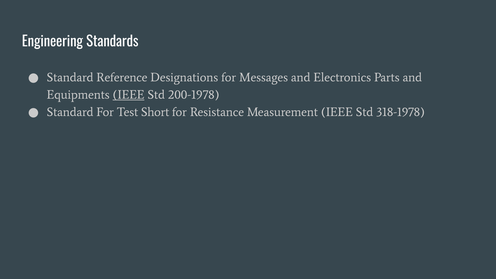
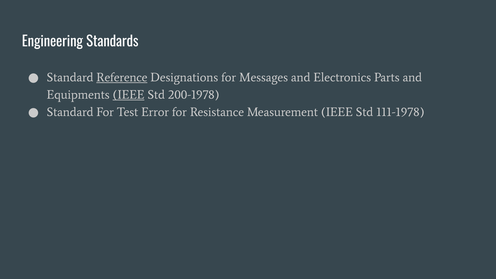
Reference underline: none -> present
Short: Short -> Error
318-1978: 318-1978 -> 111-1978
